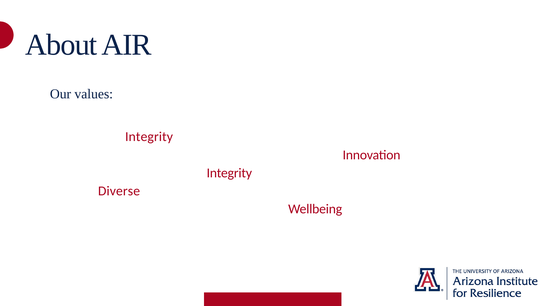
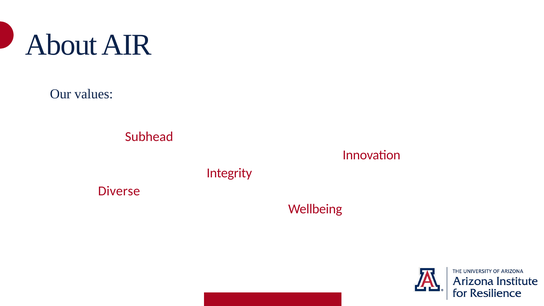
Integrity at (149, 137): Integrity -> Subhead
